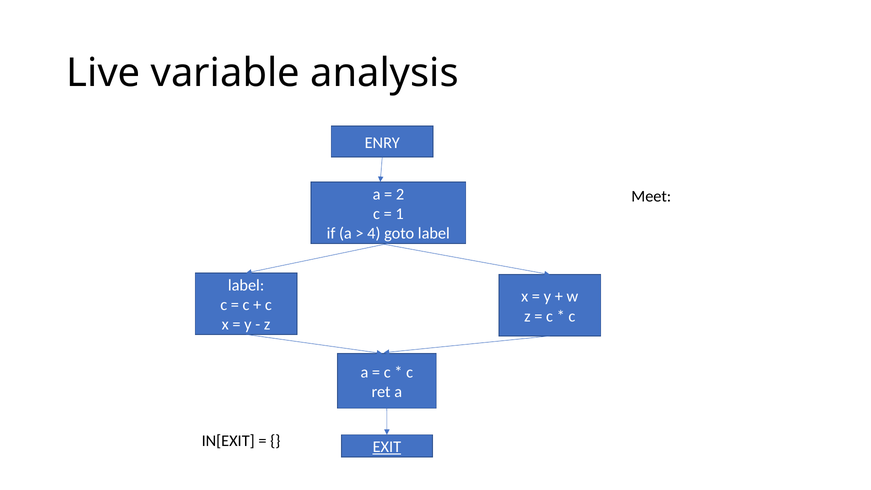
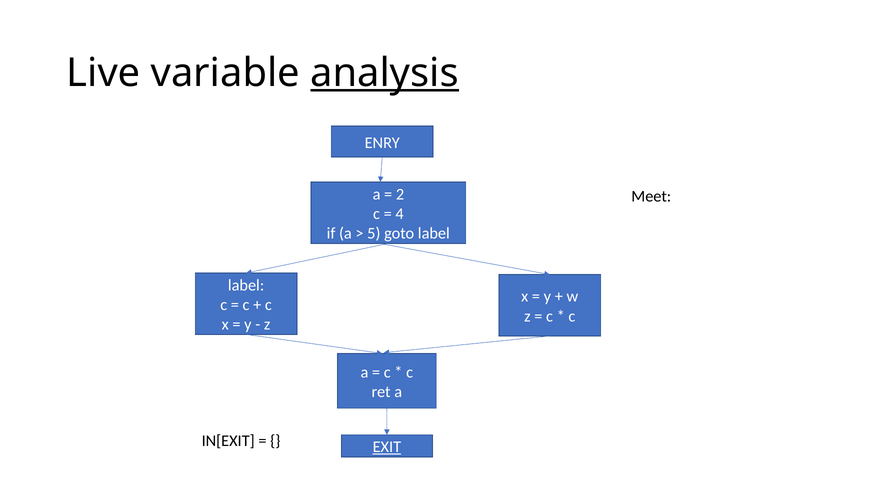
analysis underline: none -> present
1: 1 -> 4
4: 4 -> 5
